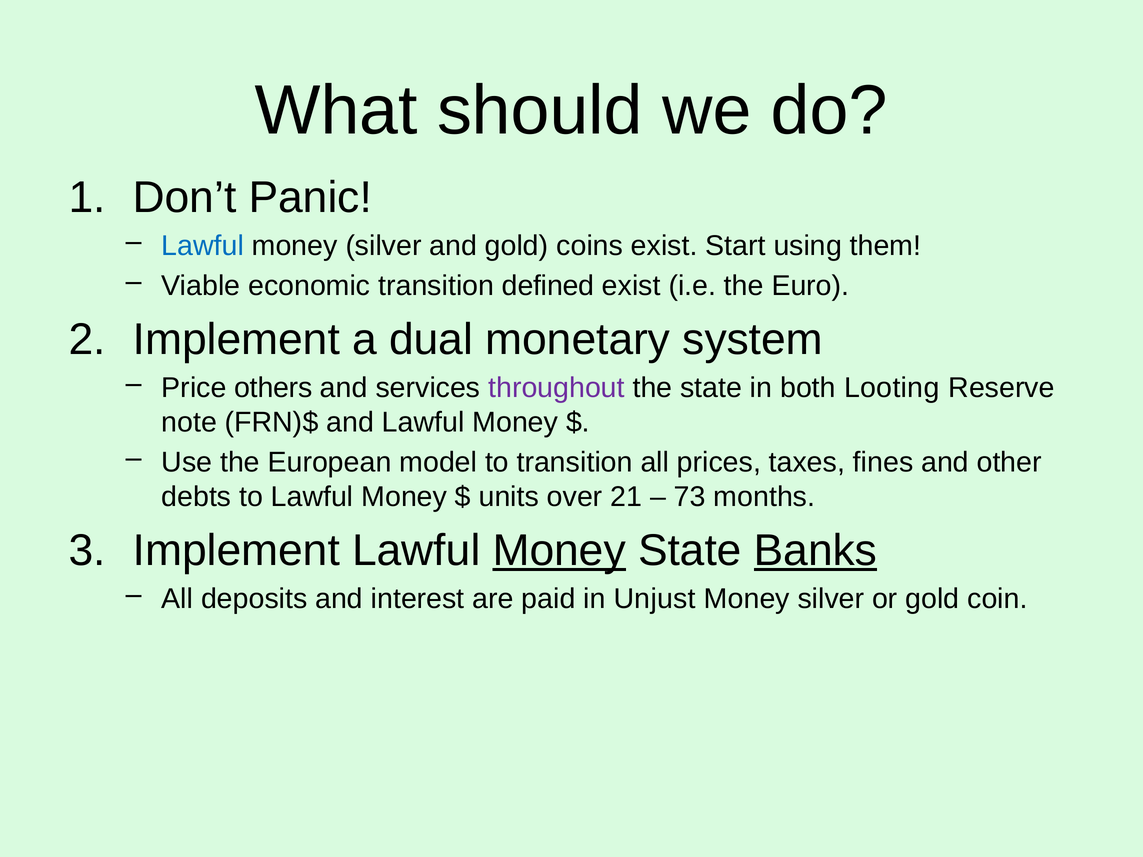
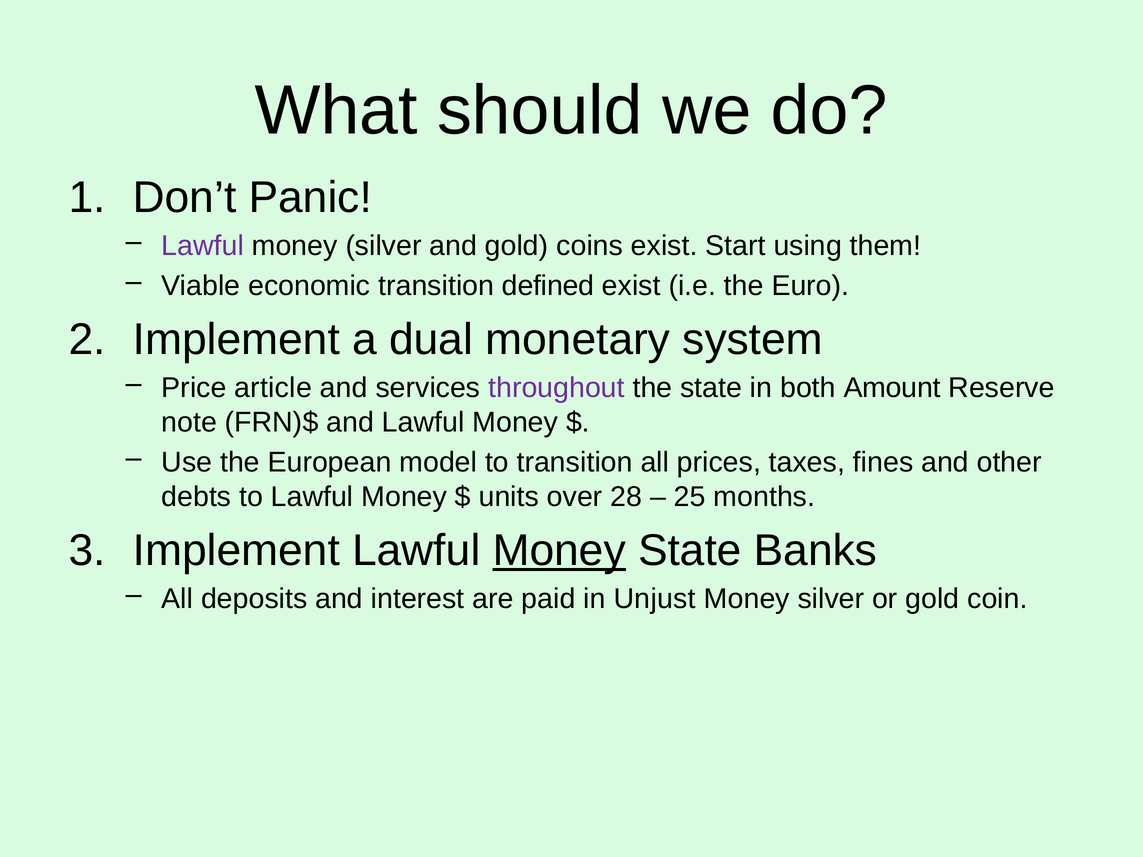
Lawful at (203, 246) colour: blue -> purple
others: others -> article
Looting: Looting -> Amount
21: 21 -> 28
73: 73 -> 25
Banks underline: present -> none
